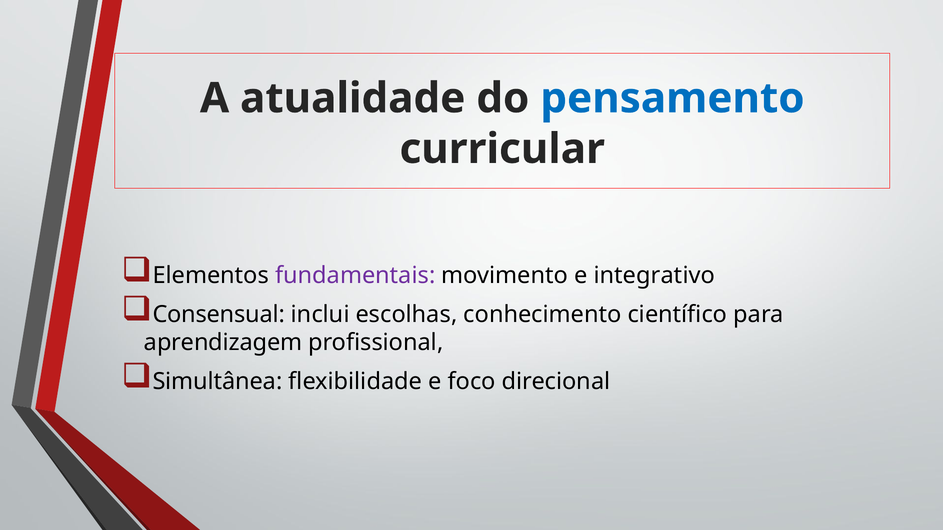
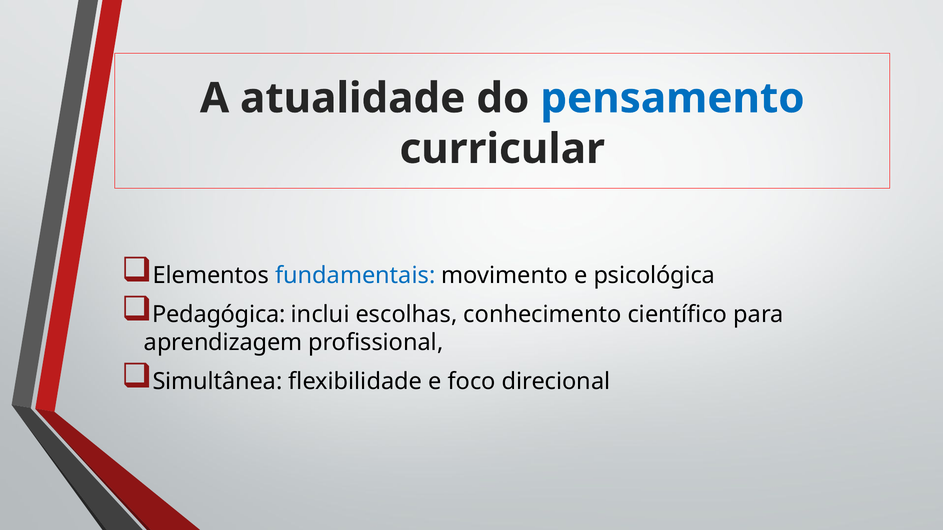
fundamentais colour: purple -> blue
integrativo: integrativo -> psicológica
Consensual: Consensual -> Pedagógica
